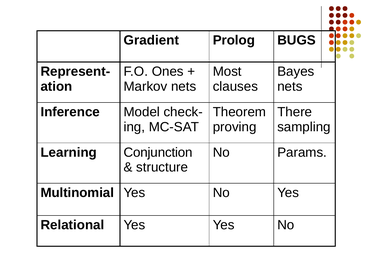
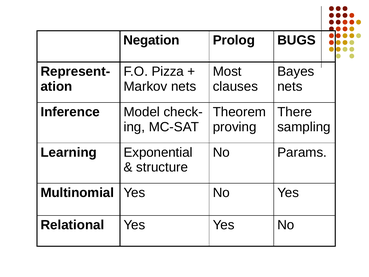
Gradient: Gradient -> Negation
Ones: Ones -> Pizza
Conjunction: Conjunction -> Exponential
